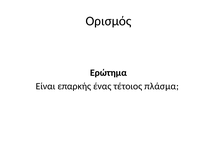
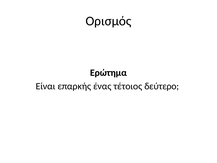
πλάσμα: πλάσμα -> δεύτερο
